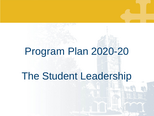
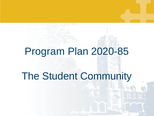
2020-20: 2020-20 -> 2020-85
Leadership: Leadership -> Community
